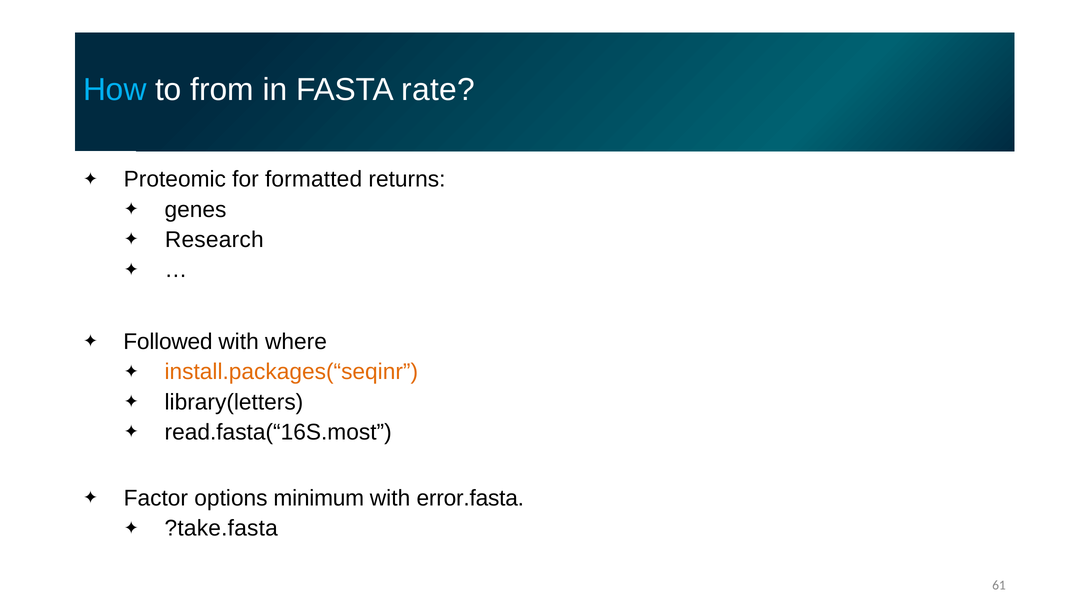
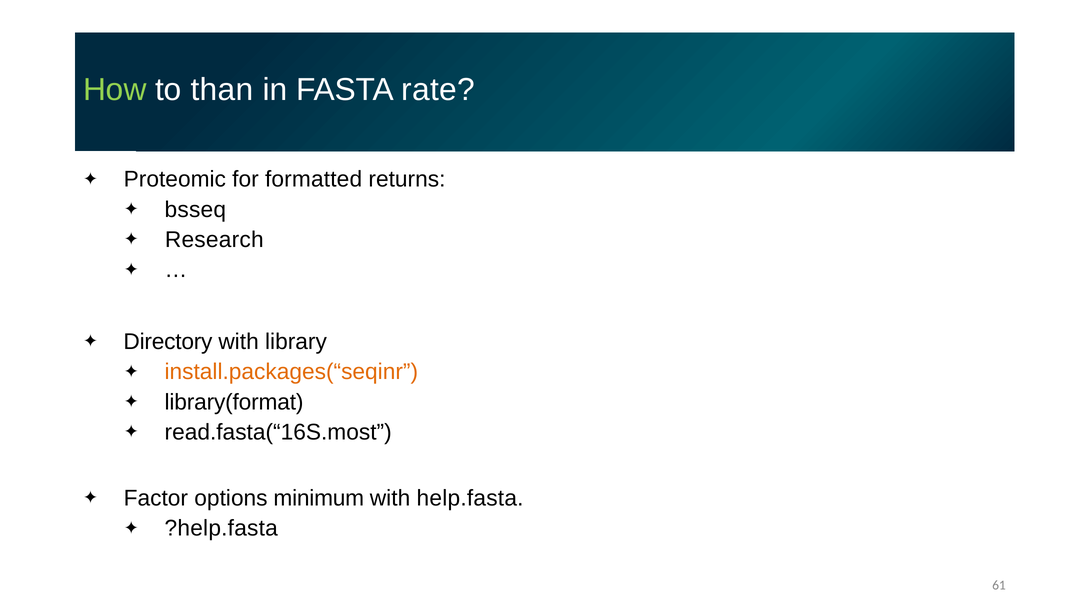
How colour: light blue -> light green
from: from -> than
genes: genes -> bsseq
Followed: Followed -> Directory
where: where -> library
library(letters: library(letters -> library(format
error.fasta: error.fasta -> help.fasta
?take.fasta: ?take.fasta -> ?help.fasta
